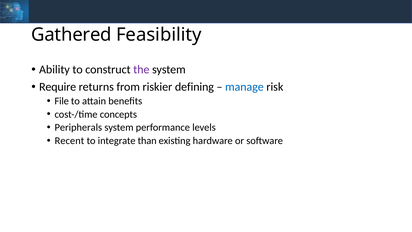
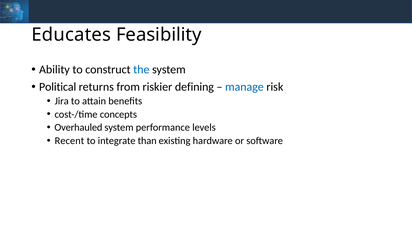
Gathered: Gathered -> Educates
the colour: purple -> blue
Require: Require -> Political
File: File -> Jira
Peripherals: Peripherals -> Overhauled
